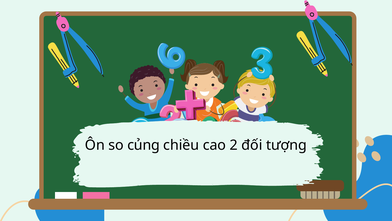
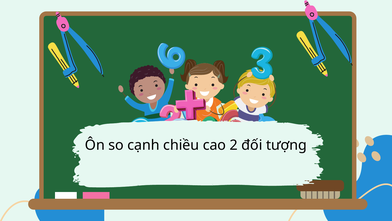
củng: củng -> cạnh
